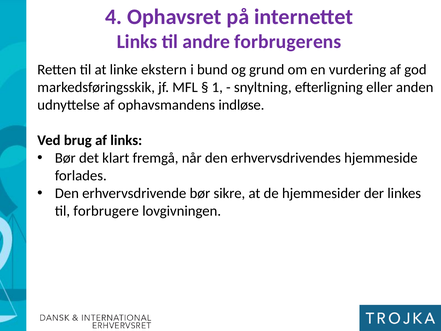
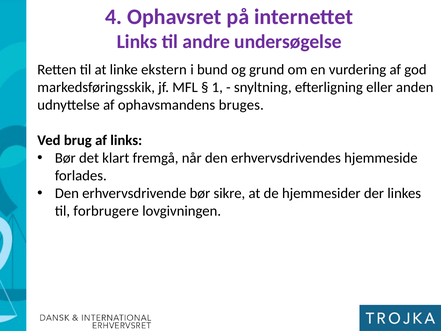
forbrugerens: forbrugerens -> undersøgelse
indløse: indløse -> bruges
